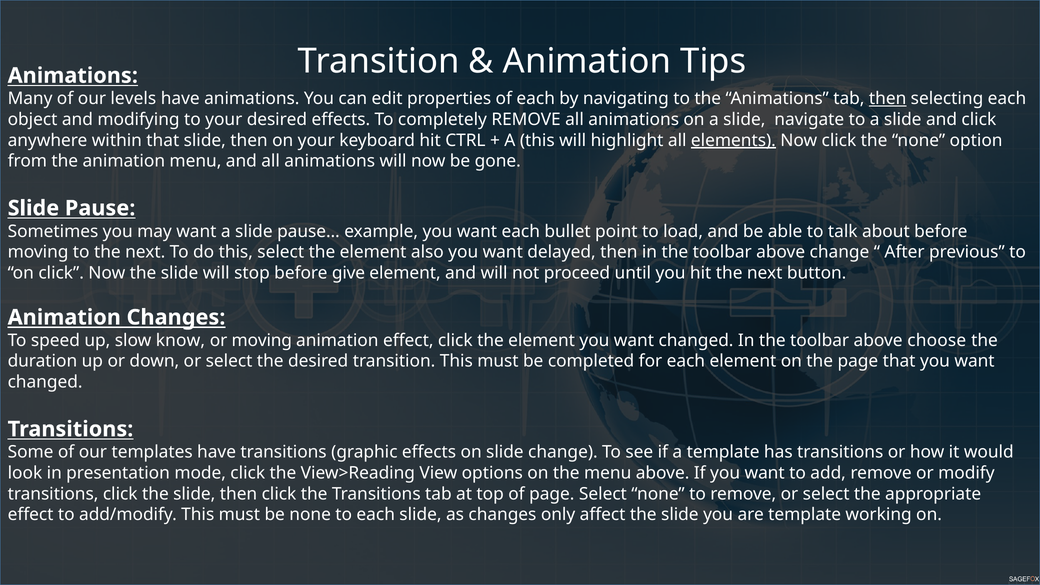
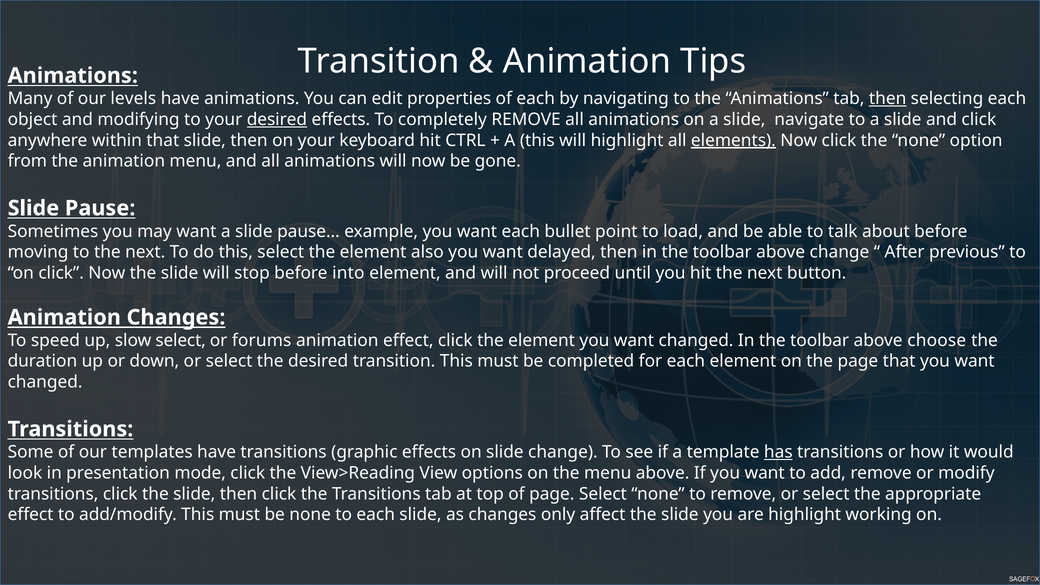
desired at (277, 120) underline: none -> present
give: give -> into
slow know: know -> select
or moving: moving -> forums
has underline: none -> present
are template: template -> highlight
